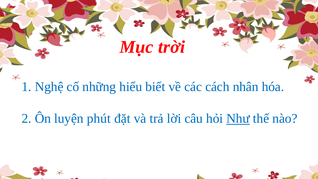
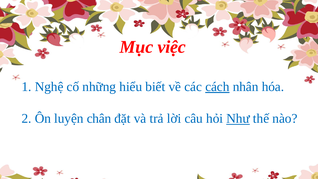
trời: trời -> việc
cách underline: none -> present
phút: phút -> chân
